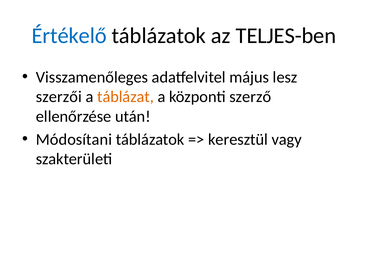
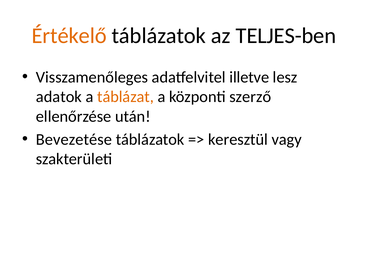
Értékelő colour: blue -> orange
május: május -> illetve
szerzői: szerzői -> adatok
Módosítani: Módosítani -> Bevezetése
